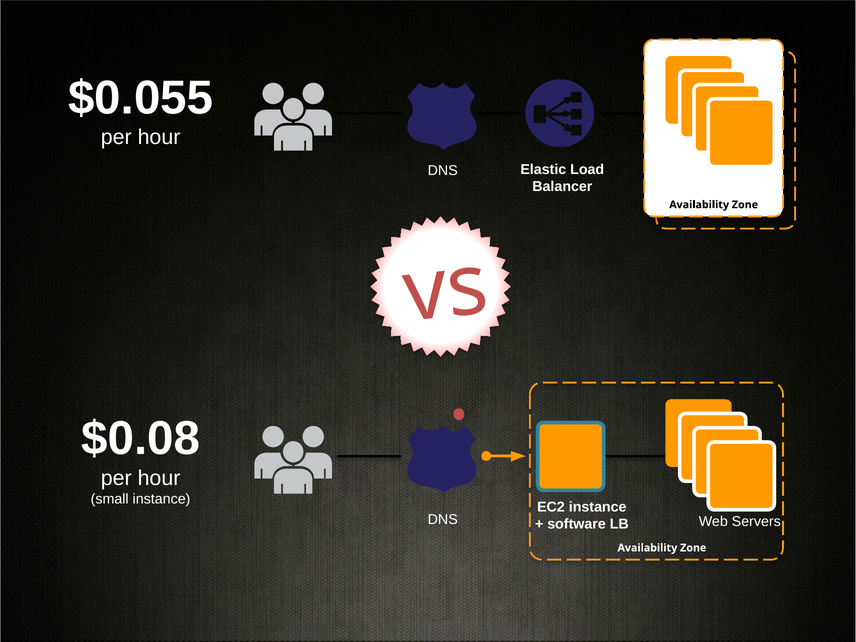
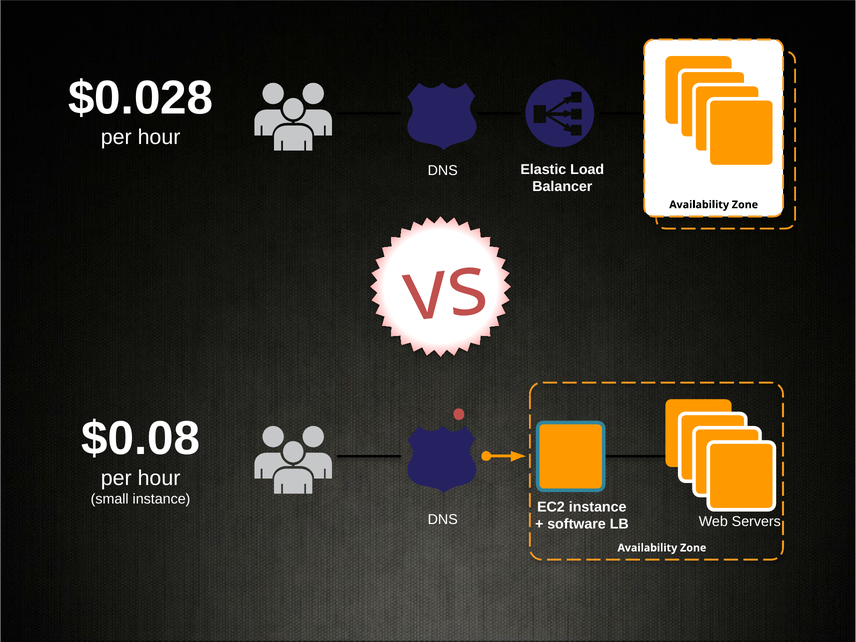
$0.055: $0.055 -> $0.028
